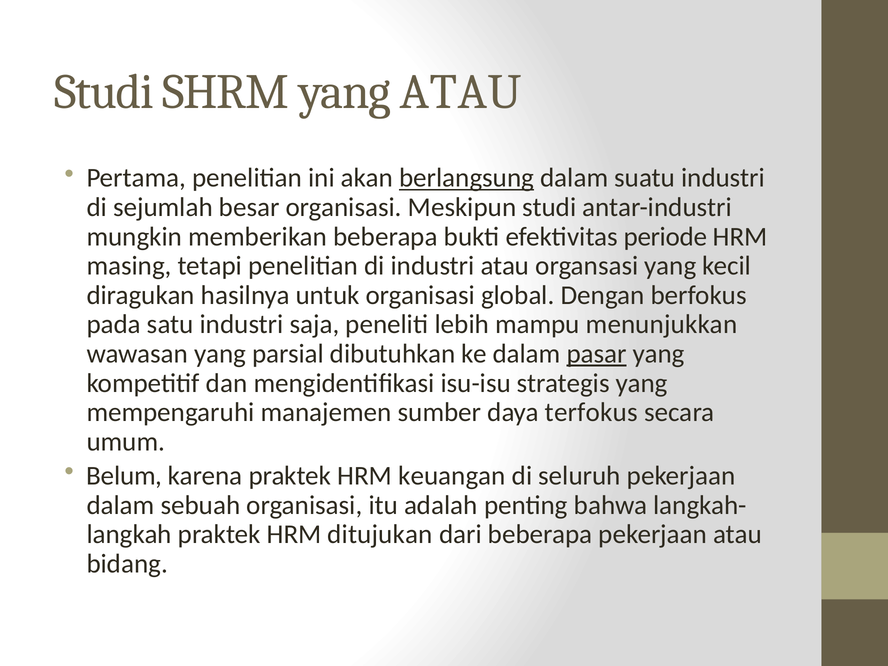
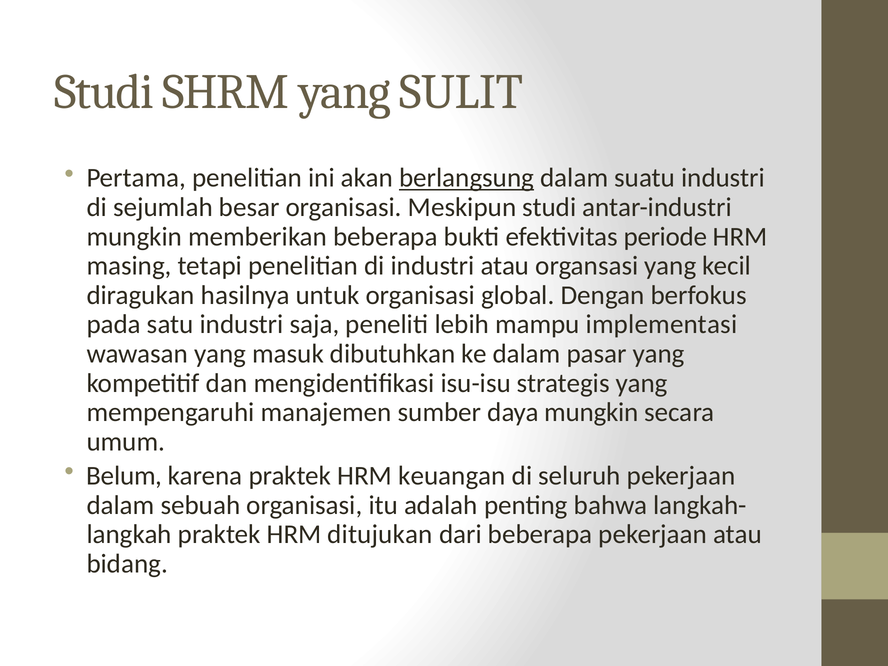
yang ATAU: ATAU -> SULIT
menunjukkan: menunjukkan -> implementasi
parsial: parsial -> masuk
pasar underline: present -> none
daya terfokus: terfokus -> mungkin
